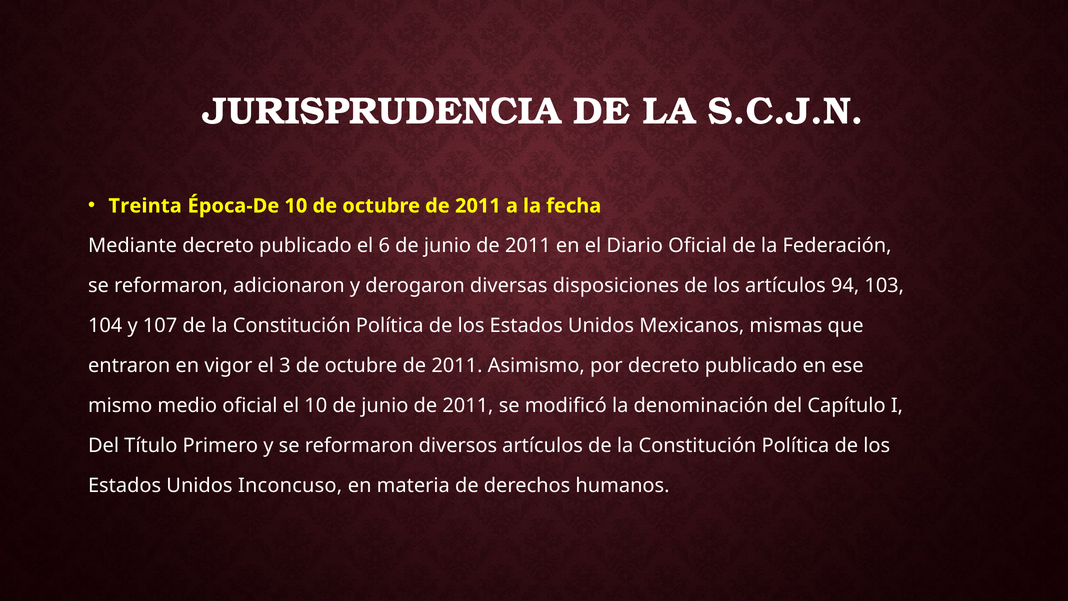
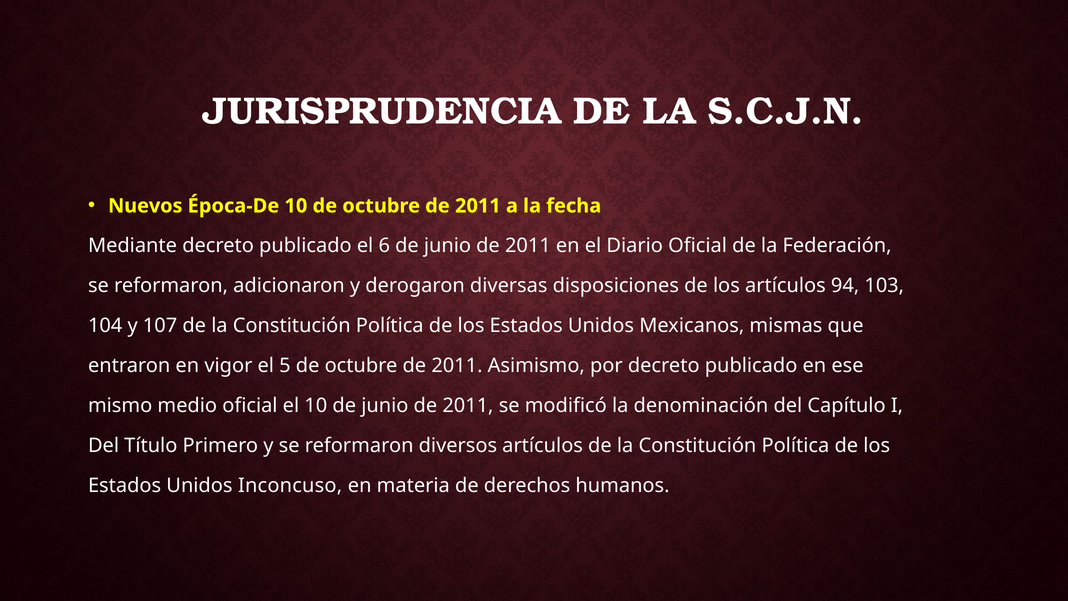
Treinta: Treinta -> Nuevos
3: 3 -> 5
